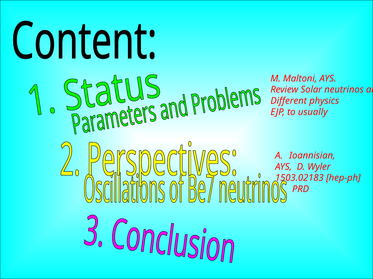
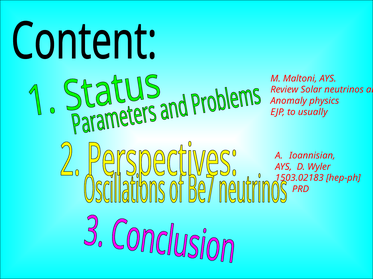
Different: Different -> Anomaly
